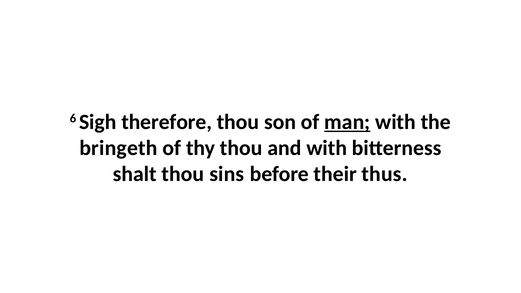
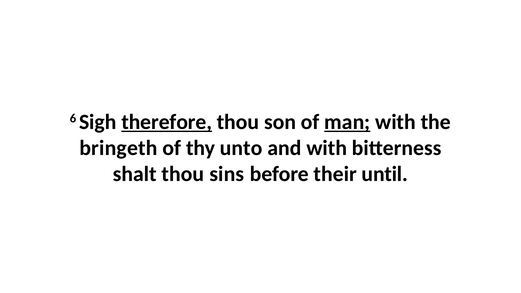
therefore underline: none -> present
thy thou: thou -> unto
thus: thus -> until
